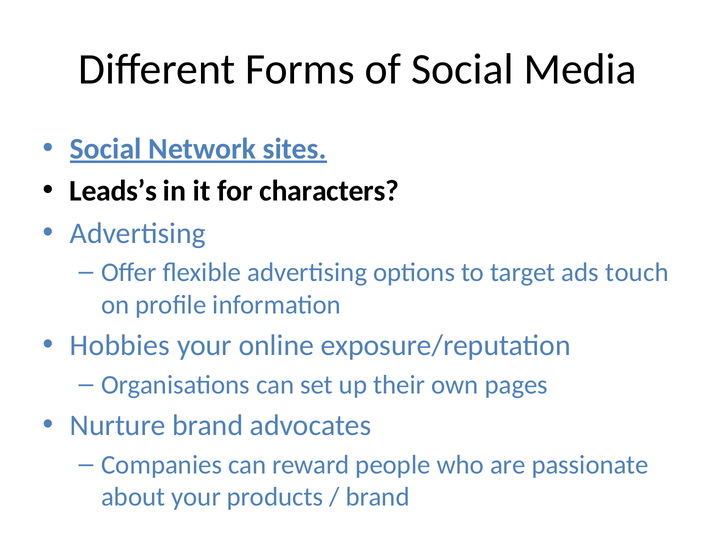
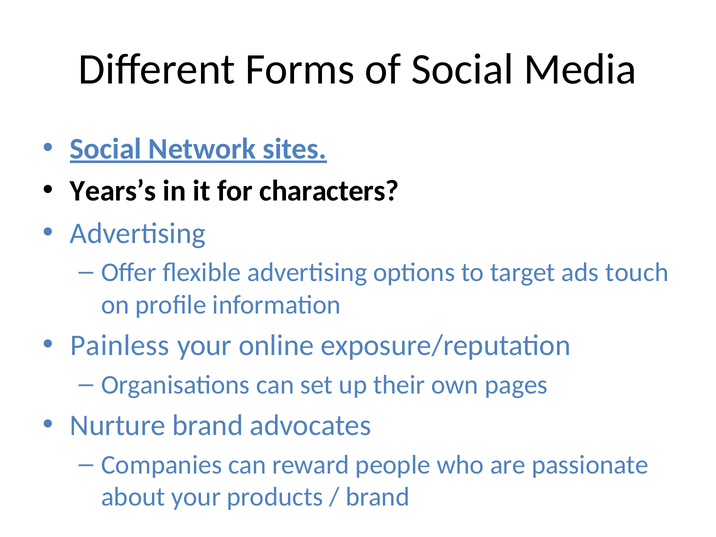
Leads’s: Leads’s -> Years’s
Hobbies: Hobbies -> Painless
